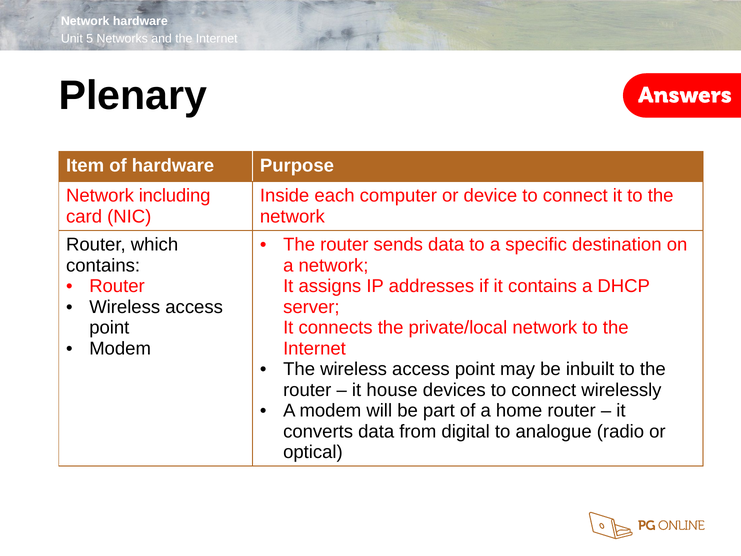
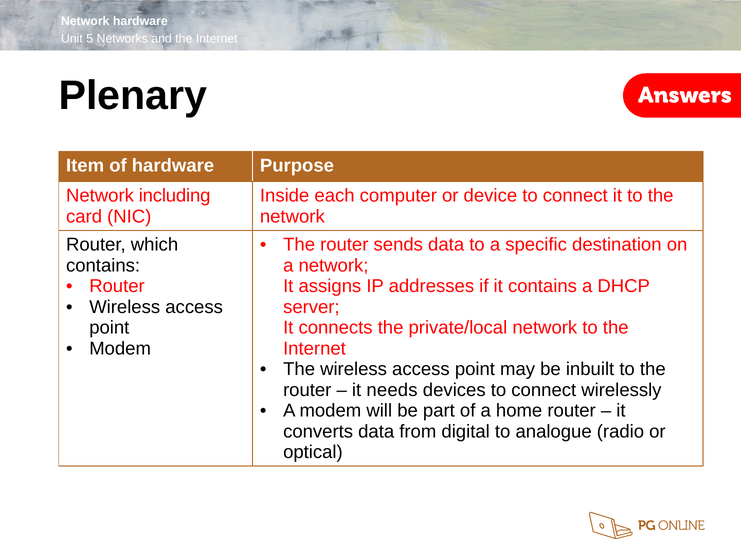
house: house -> needs
